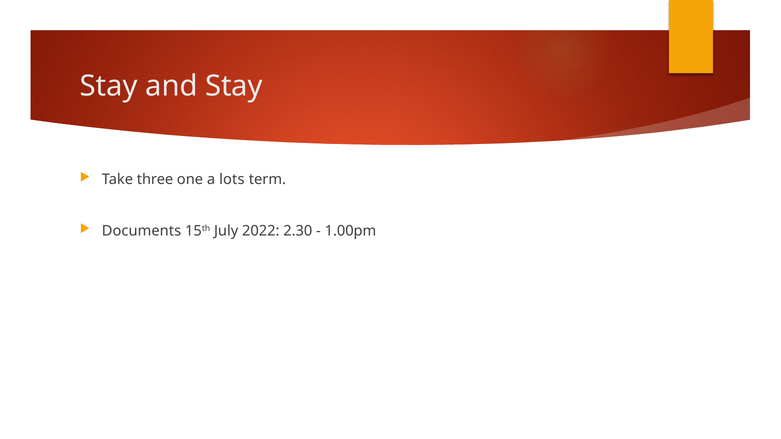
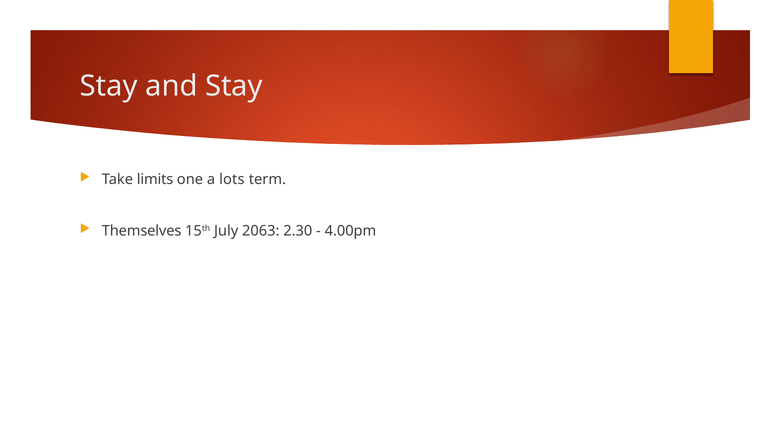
three: three -> limits
Documents: Documents -> Themselves
2022: 2022 -> 2063
1.00pm: 1.00pm -> 4.00pm
